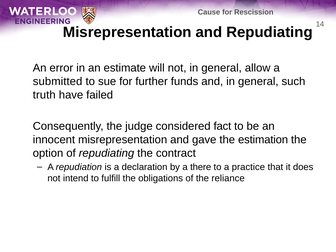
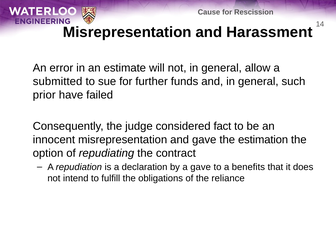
and Repudiating: Repudiating -> Harassment
truth: truth -> prior
a there: there -> gave
practice: practice -> benefits
